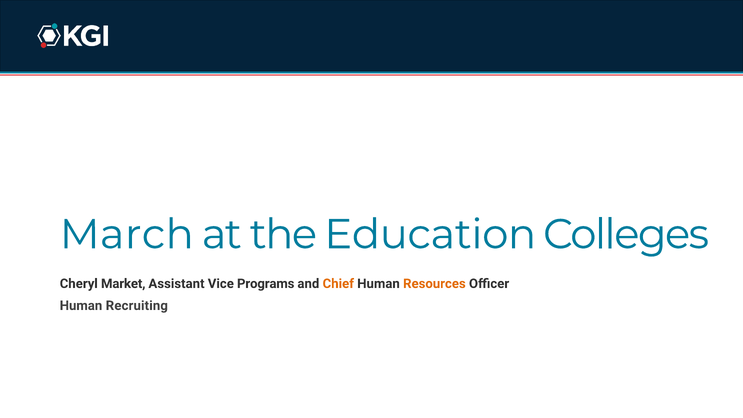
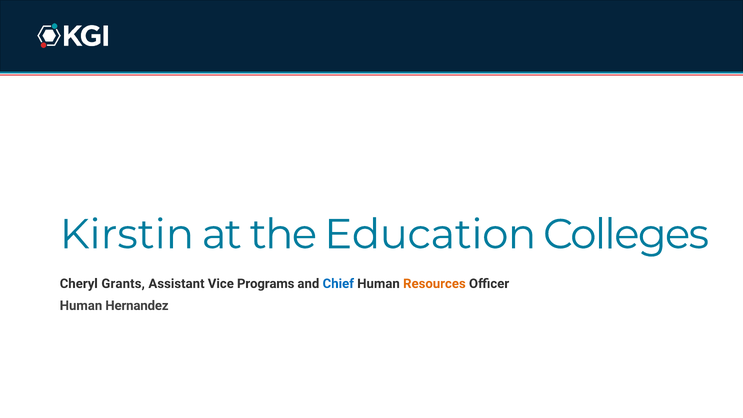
March: March -> Kirstin
Market: Market -> Grants
Chief colour: orange -> blue
Recruiting: Recruiting -> Hernandez
